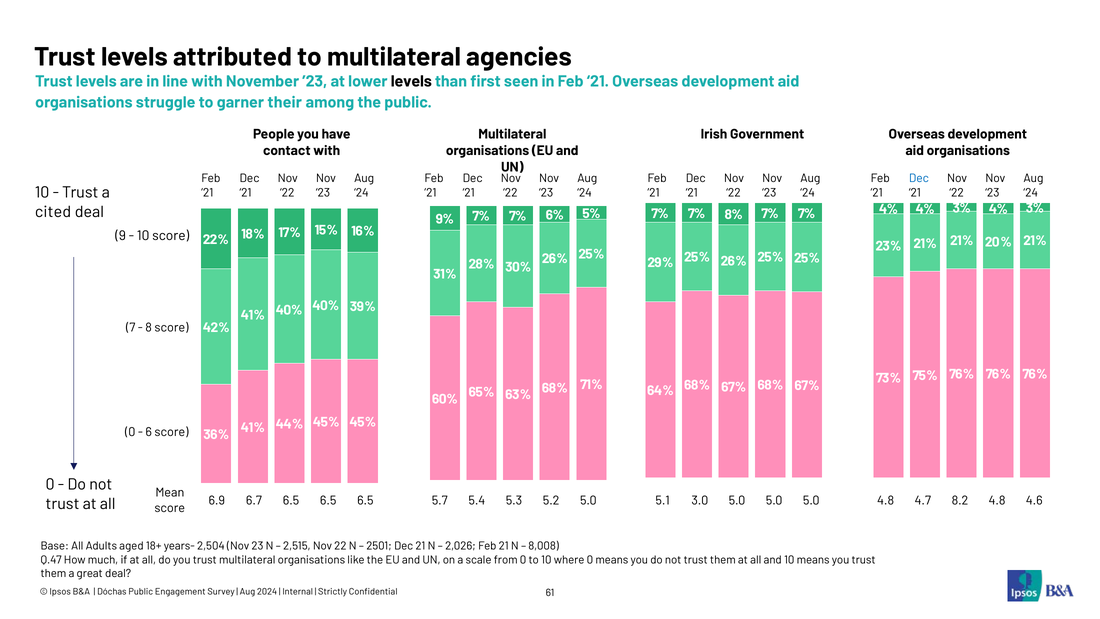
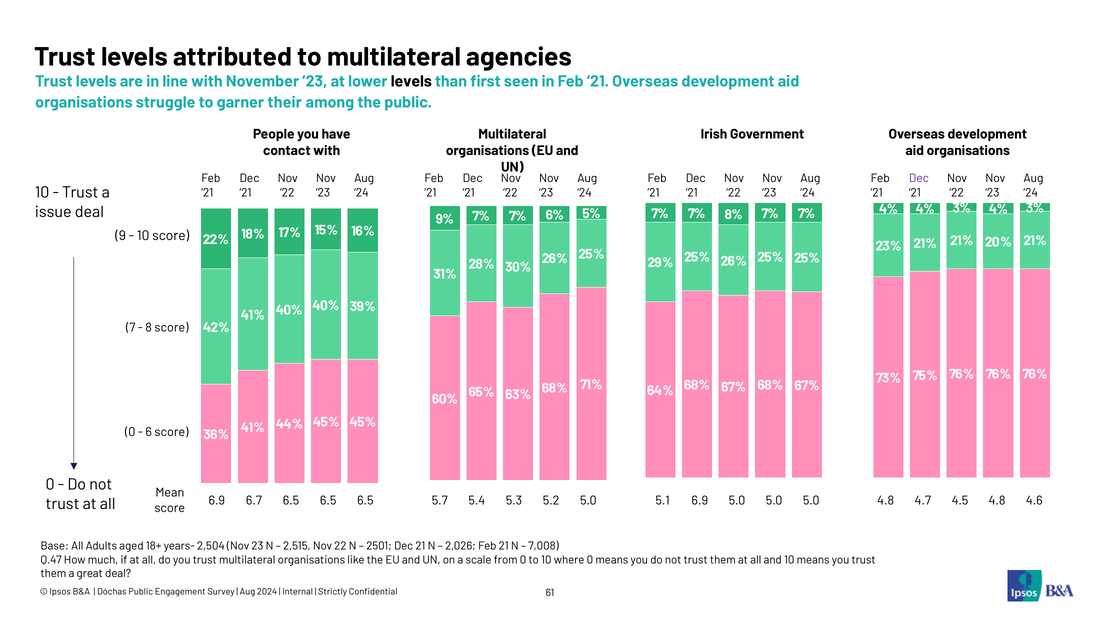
Dec at (919, 178) colour: blue -> purple
cited: cited -> issue
5.1 3.0: 3.0 -> 6.9
8.2: 8.2 -> 4.5
8,008: 8,008 -> 7,008
